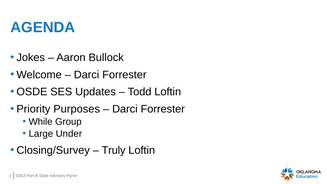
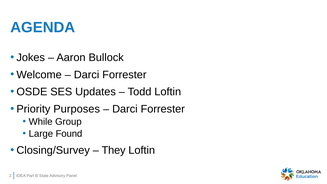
Under: Under -> Found
Truly: Truly -> They
